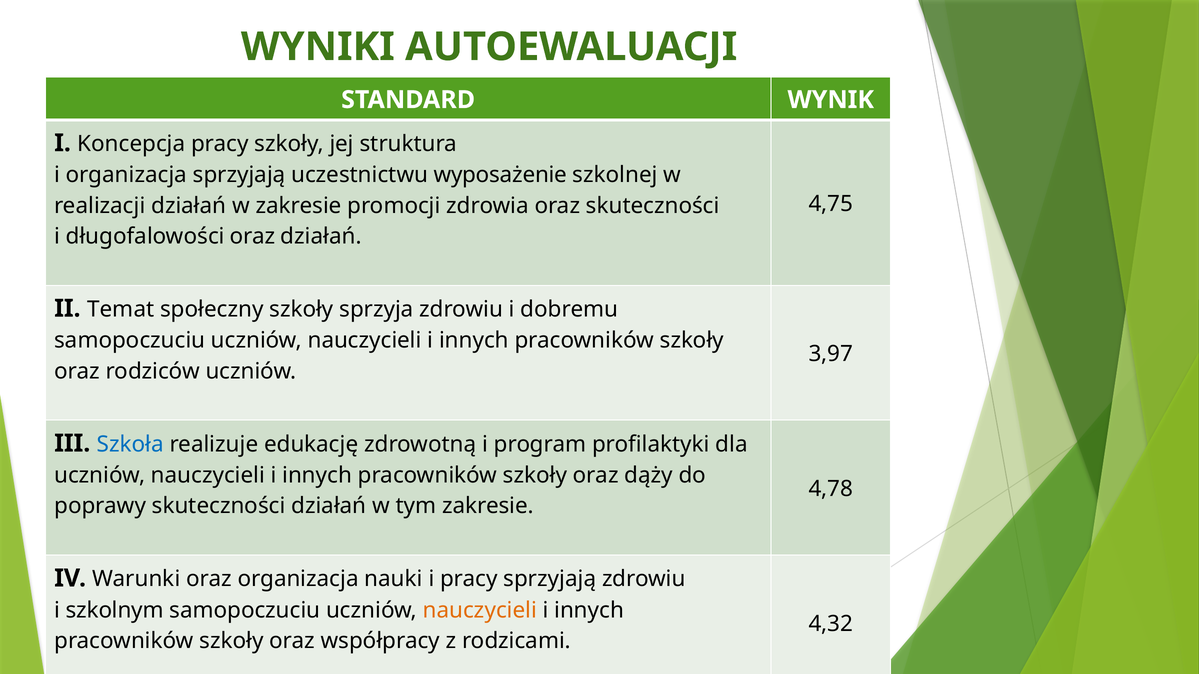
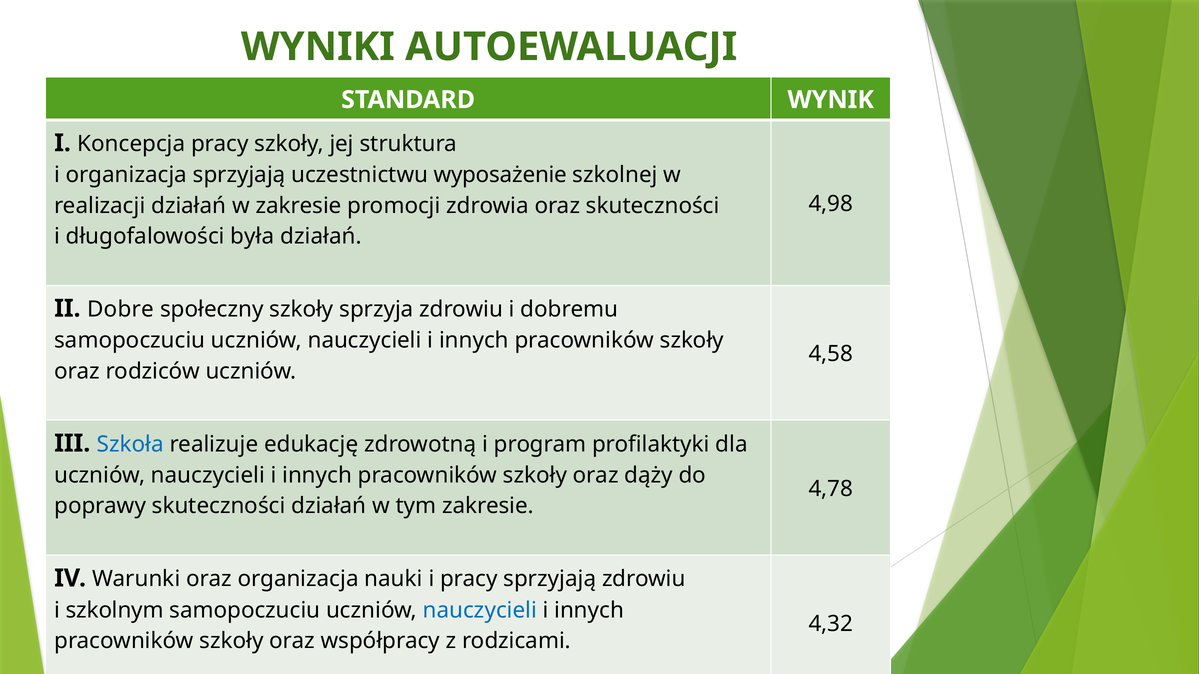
4,75: 4,75 -> 4,98
długofalowości oraz: oraz -> była
Temat: Temat -> Dobre
3,97: 3,97 -> 4,58
nauczycieli at (480, 611) colour: orange -> blue
